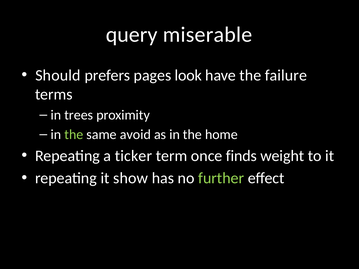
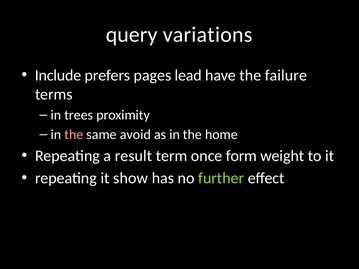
miserable: miserable -> variations
Should: Should -> Include
look: look -> lead
the at (74, 135) colour: light green -> pink
ticker: ticker -> result
finds: finds -> form
